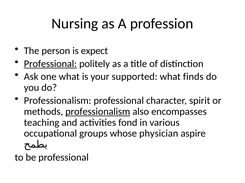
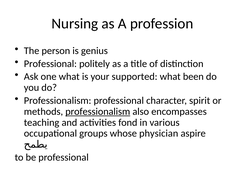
expect: expect -> genius
Professional at (50, 64) underline: present -> none
finds: finds -> been
